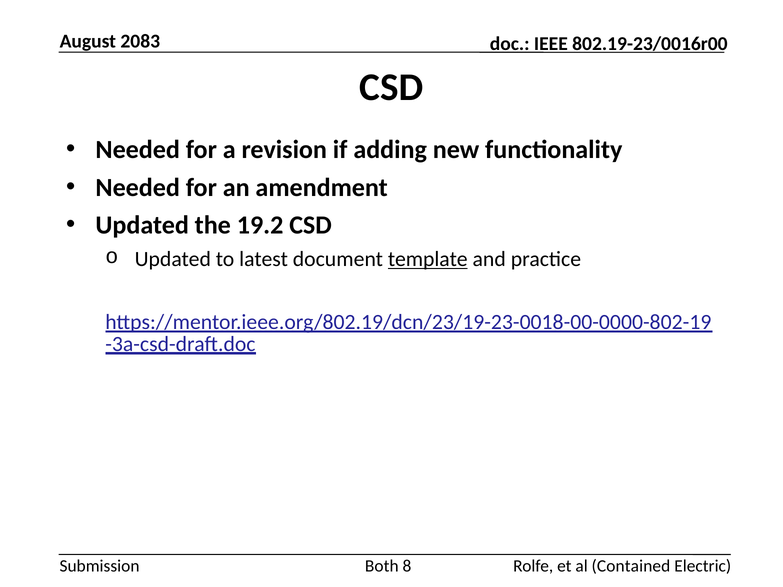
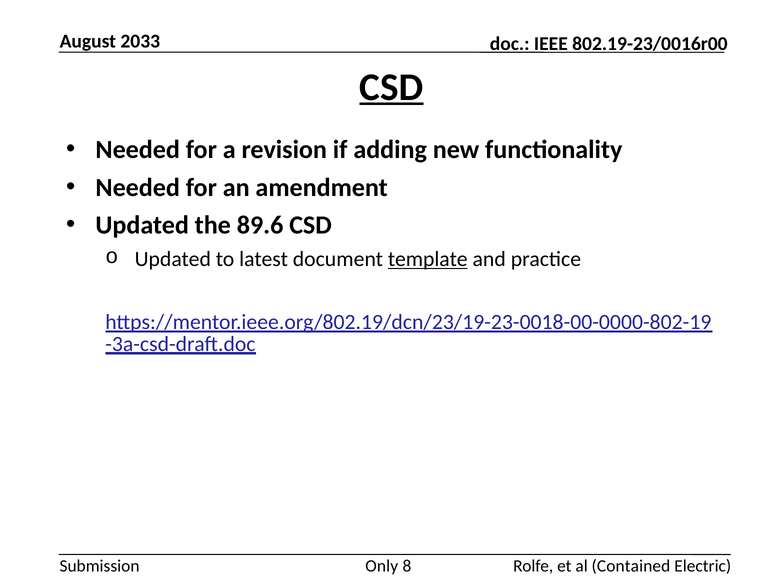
2083: 2083 -> 2033
CSD at (391, 87) underline: none -> present
19.2: 19.2 -> 89.6
Both: Both -> Only
